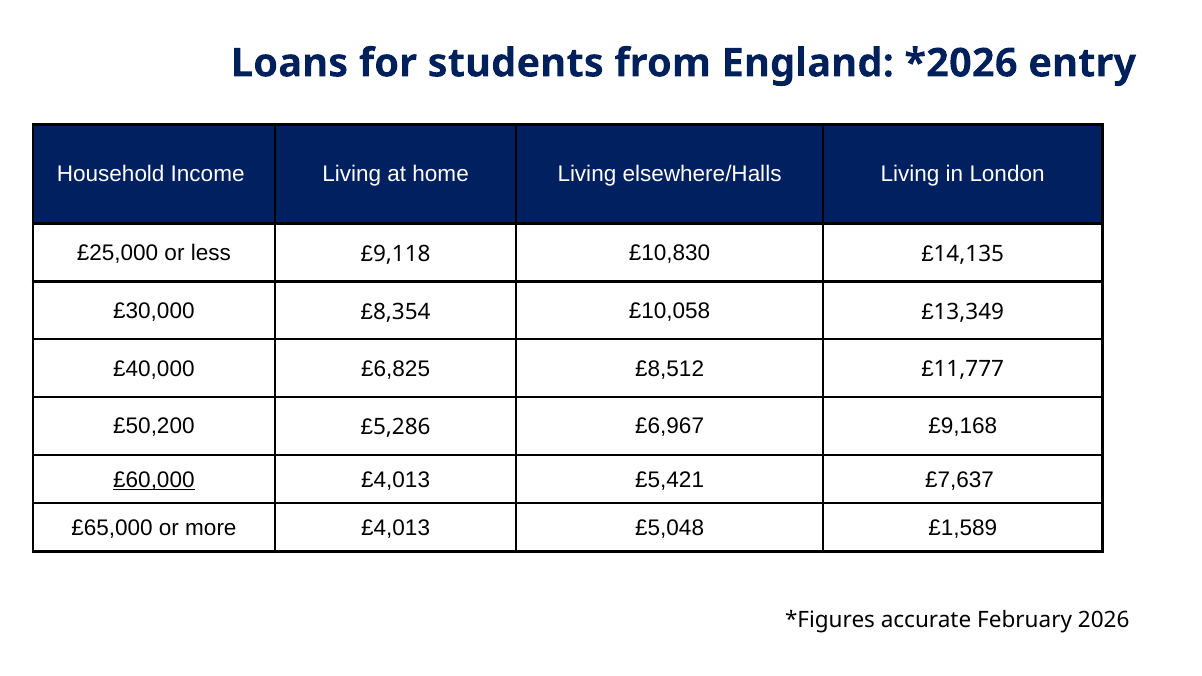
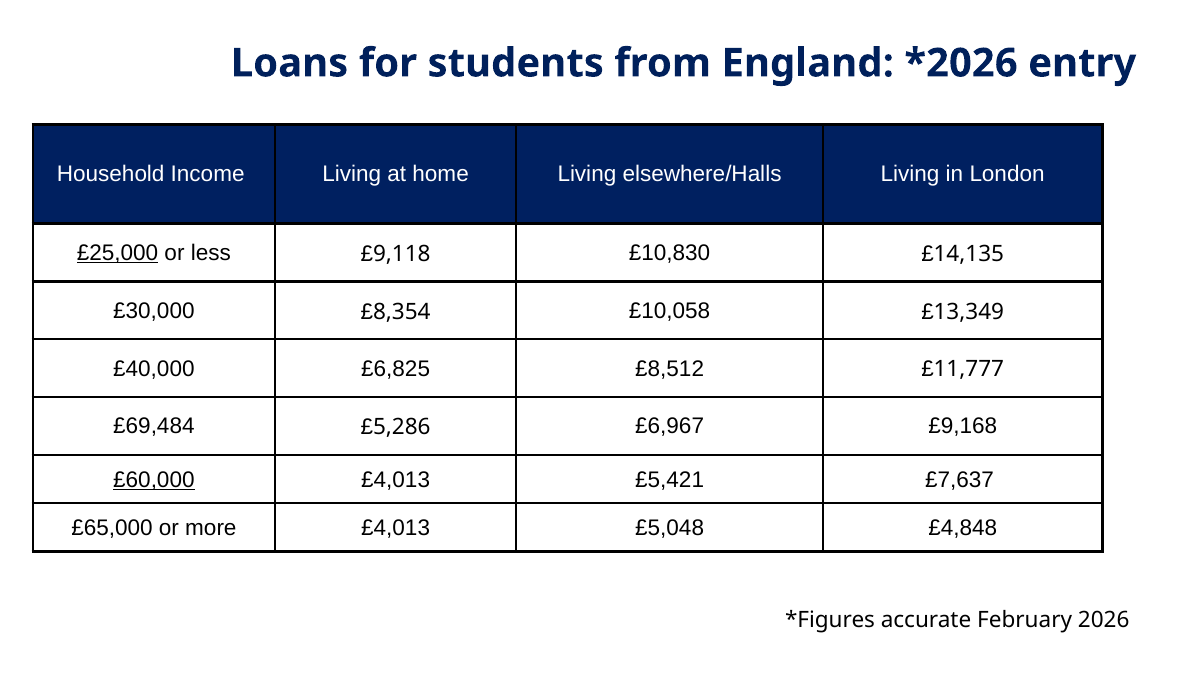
£25,000 underline: none -> present
£50,200: £50,200 -> £69,484
£1,589: £1,589 -> £4,848
